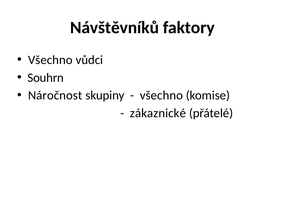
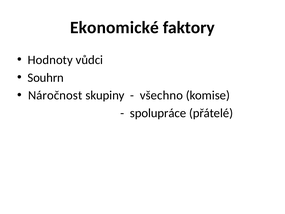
Návštěvníků: Návštěvníků -> Ekonomické
Všechno at (50, 60): Všechno -> Hodnoty
zákaznické: zákaznické -> spolupráce
